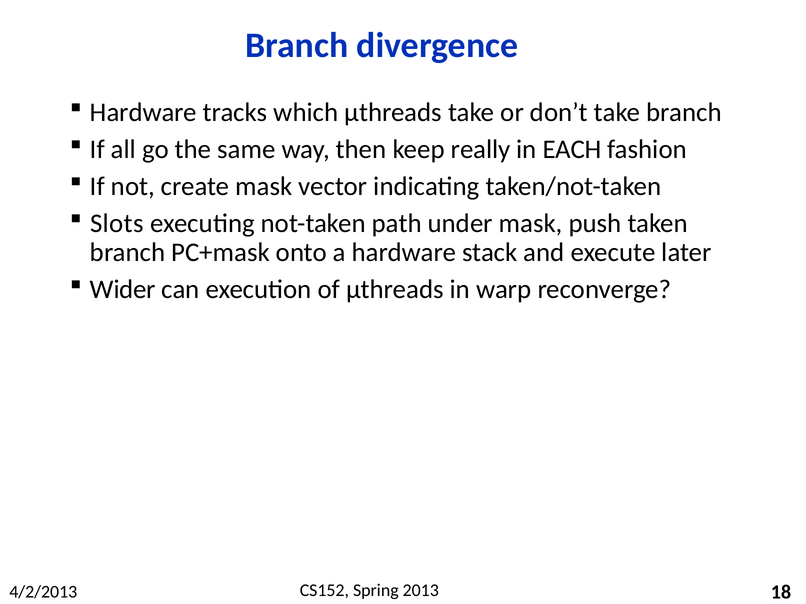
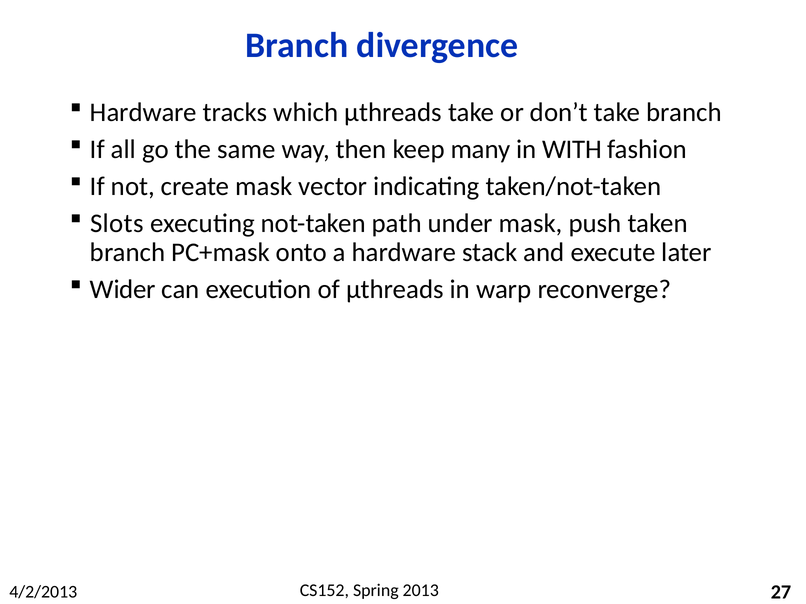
really: really -> many
EACH: EACH -> WITH
18: 18 -> 27
